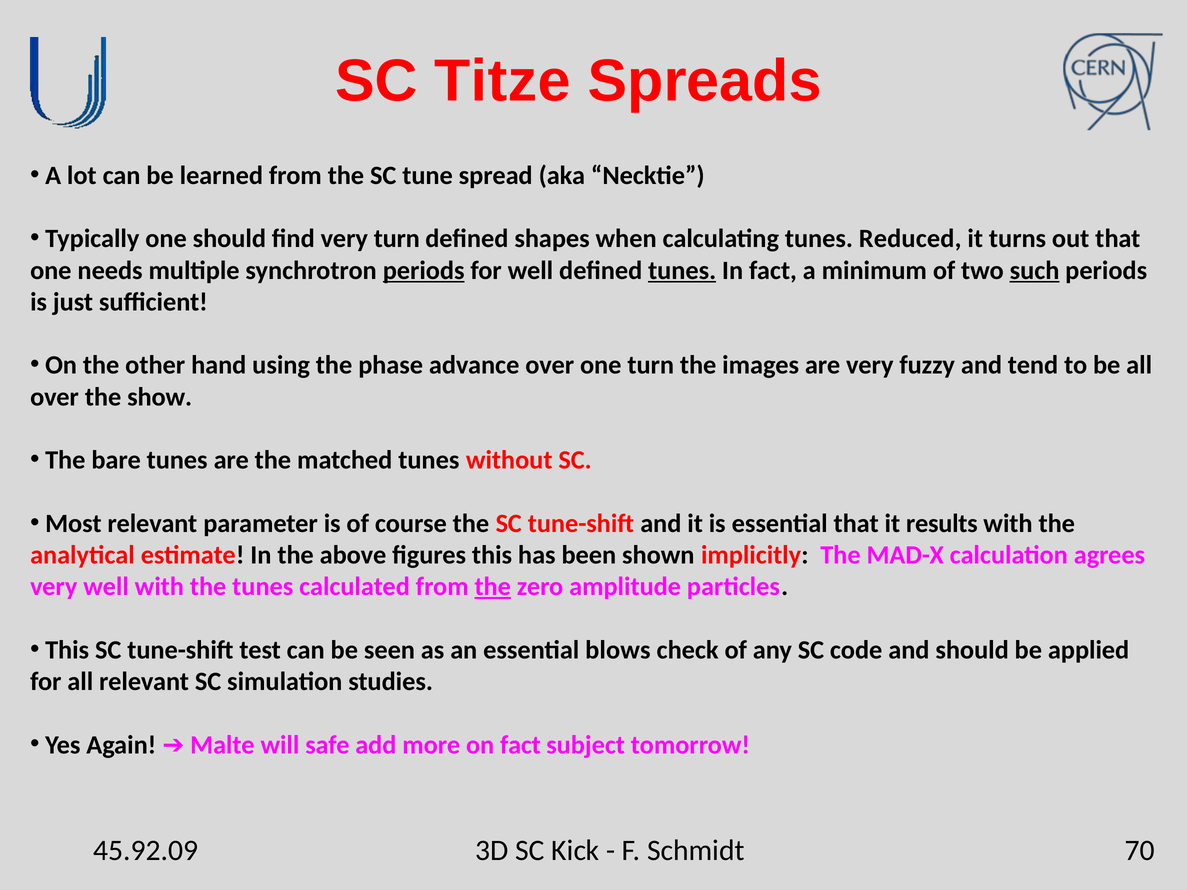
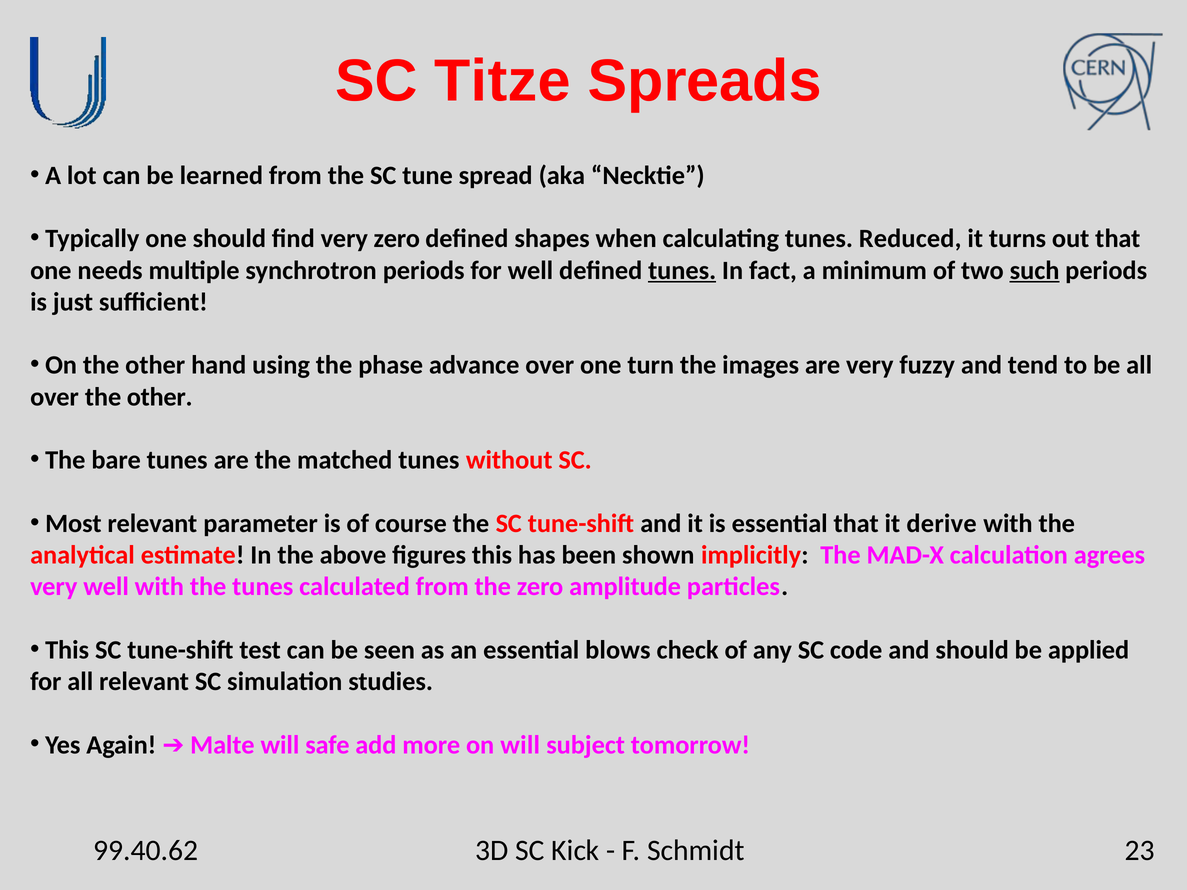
very turn: turn -> zero
periods at (424, 270) underline: present -> none
over the show: show -> other
results: results -> derive
the at (493, 587) underline: present -> none
on fact: fact -> will
45.92.09: 45.92.09 -> 99.40.62
70: 70 -> 23
